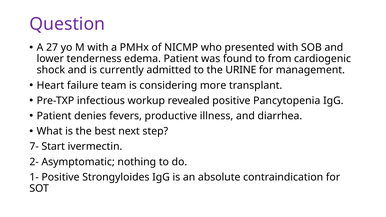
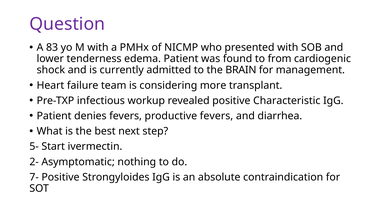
27: 27 -> 83
URINE: URINE -> BRAIN
Pancytopenia: Pancytopenia -> Characteristic
productive illness: illness -> fevers
7-: 7- -> 5-
1-: 1- -> 7-
